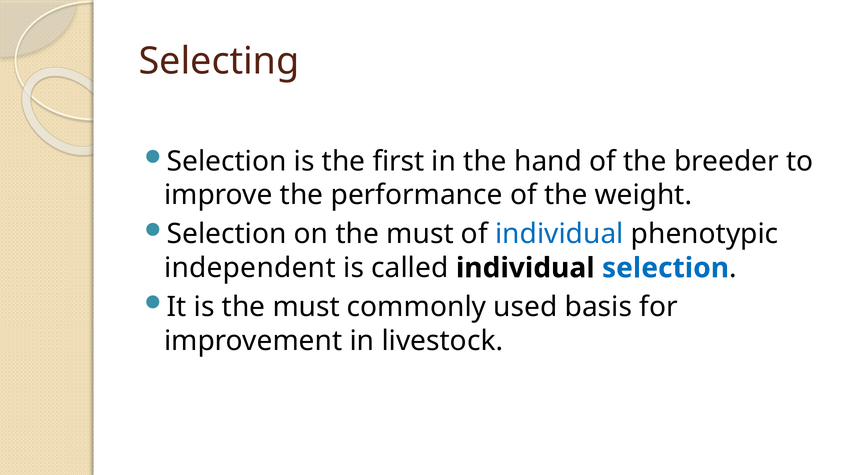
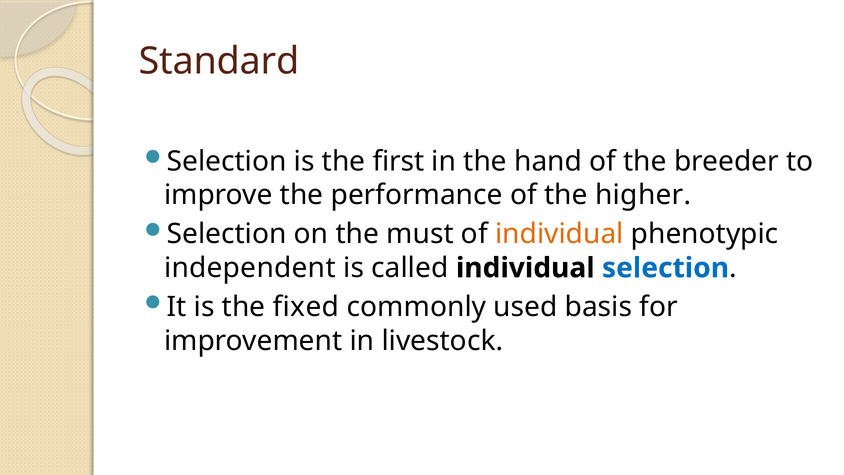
Selecting: Selecting -> Standard
weight: weight -> higher
individual at (559, 234) colour: blue -> orange
is the must: must -> fixed
